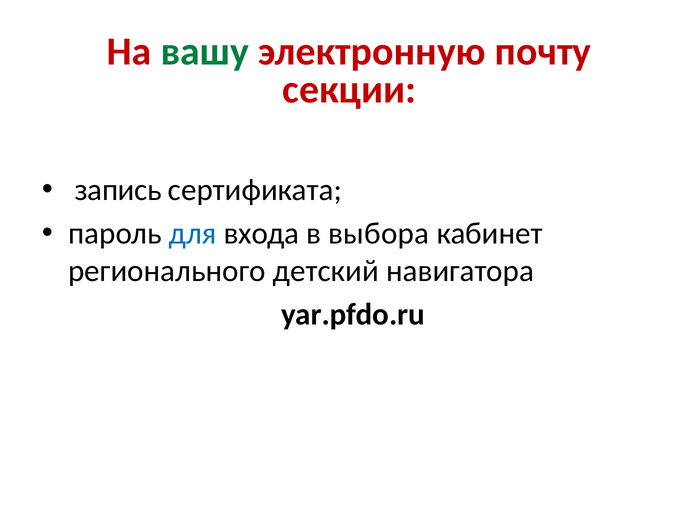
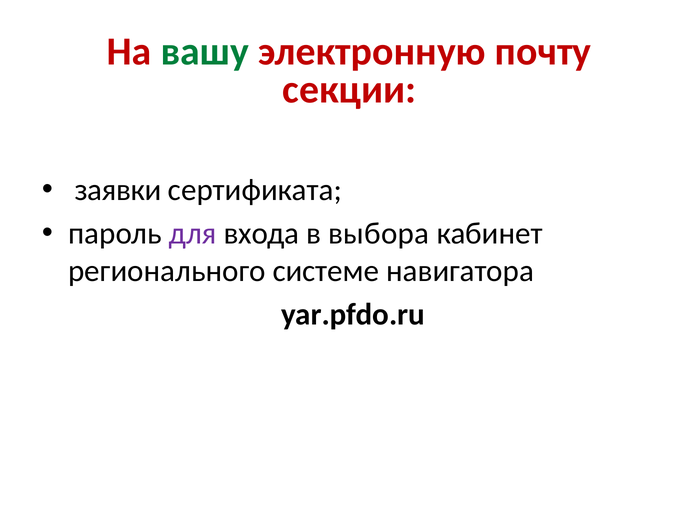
запись: запись -> заявки
для colour: blue -> purple
детский: детский -> системе
